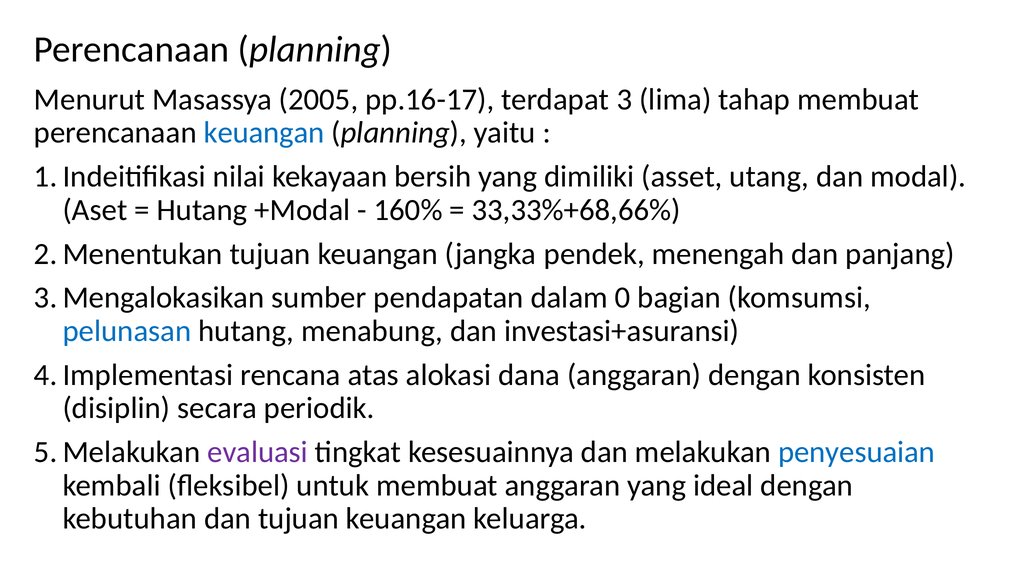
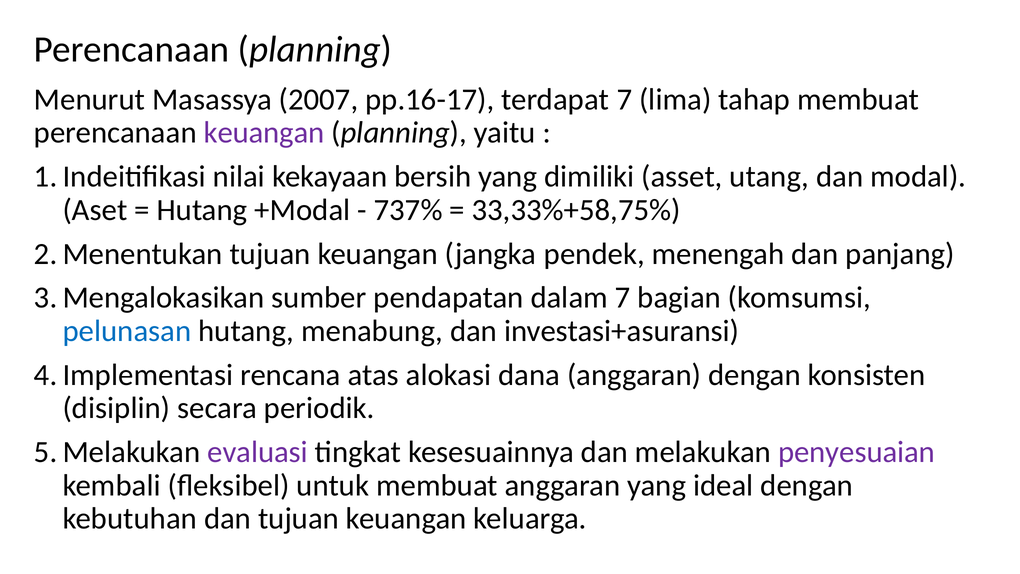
2005: 2005 -> 2007
terdapat 3: 3 -> 7
keuangan at (264, 133) colour: blue -> purple
160%: 160% -> 737%
33,33%+68,66%: 33,33%+68,66% -> 33,33%+58,75%
dalam 0: 0 -> 7
penyesuaian colour: blue -> purple
